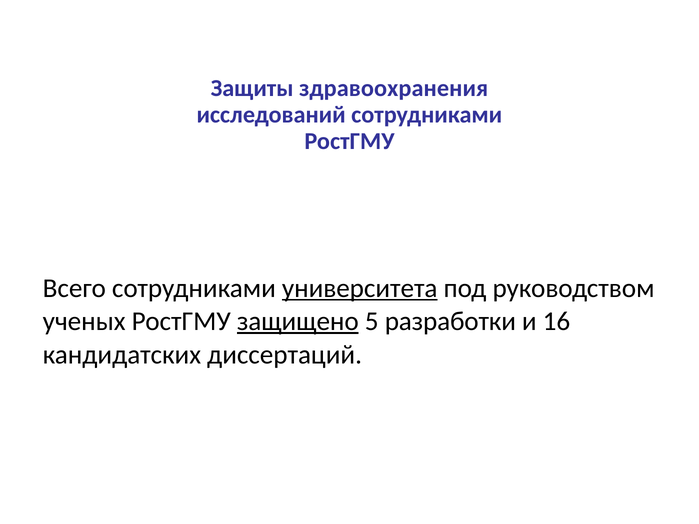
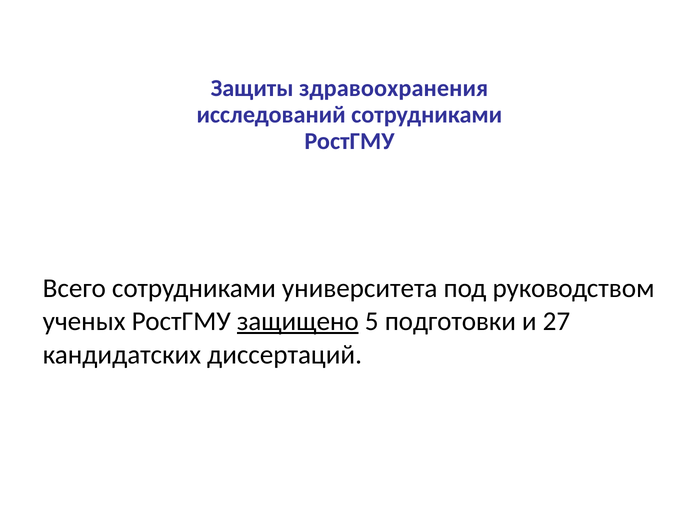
университета underline: present -> none
разработки: разработки -> подготовки
16: 16 -> 27
